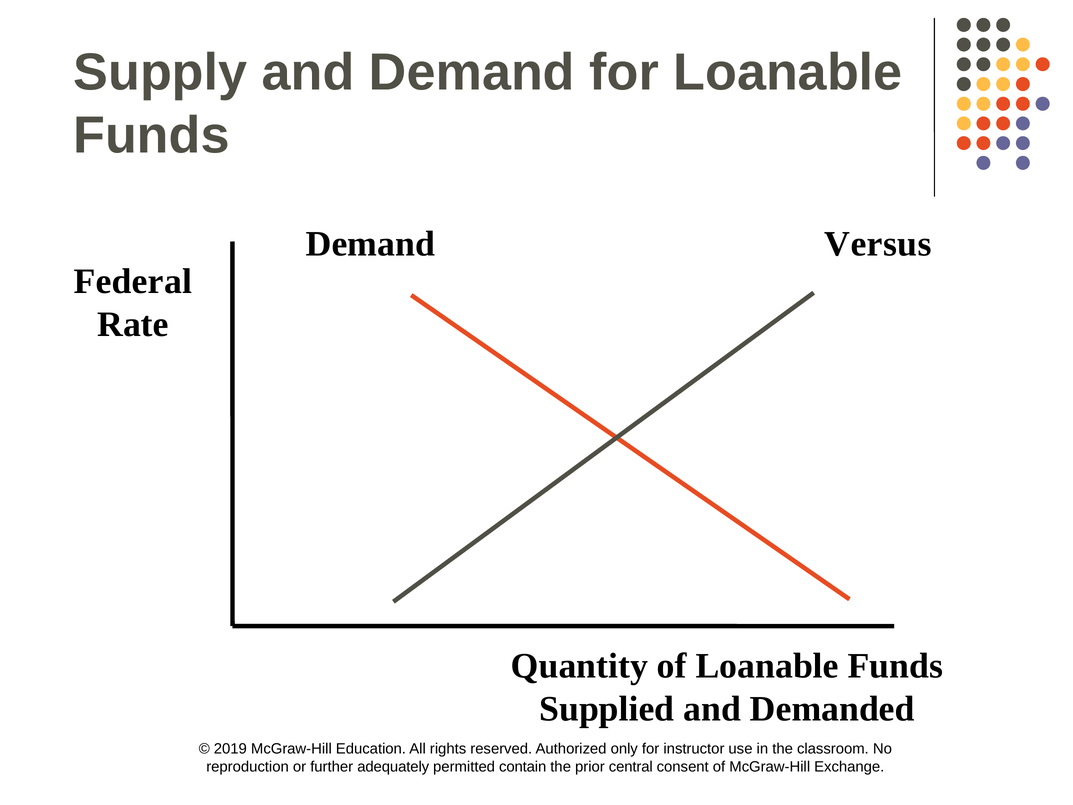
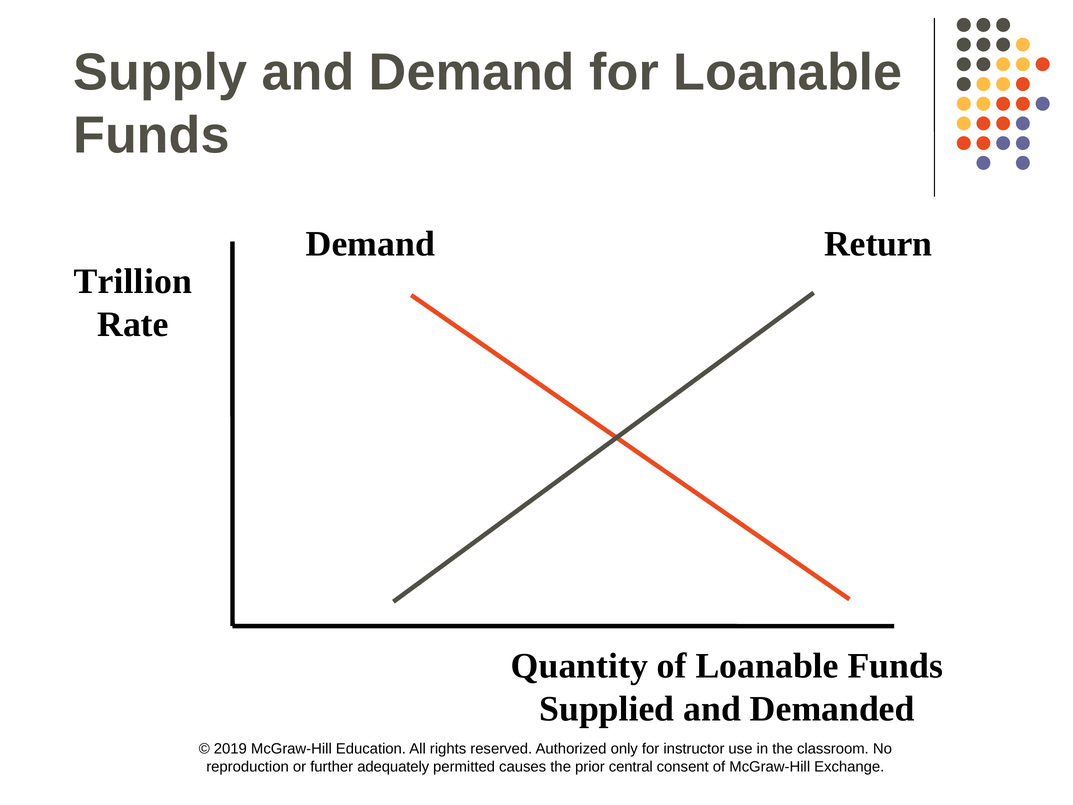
Versus: Versus -> Return
Federal: Federal -> Trillion
contain: contain -> causes
